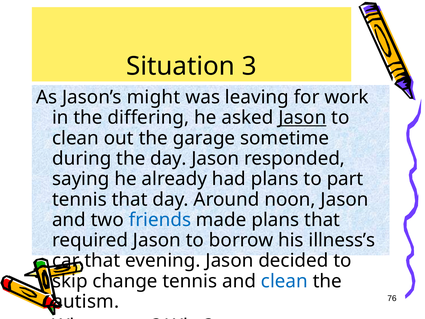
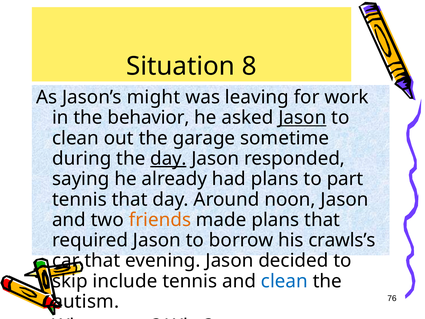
3: 3 -> 8
differing: differing -> behavior
day at (168, 158) underline: none -> present
friends colour: blue -> orange
illness’s: illness’s -> crawls’s
change: change -> include
